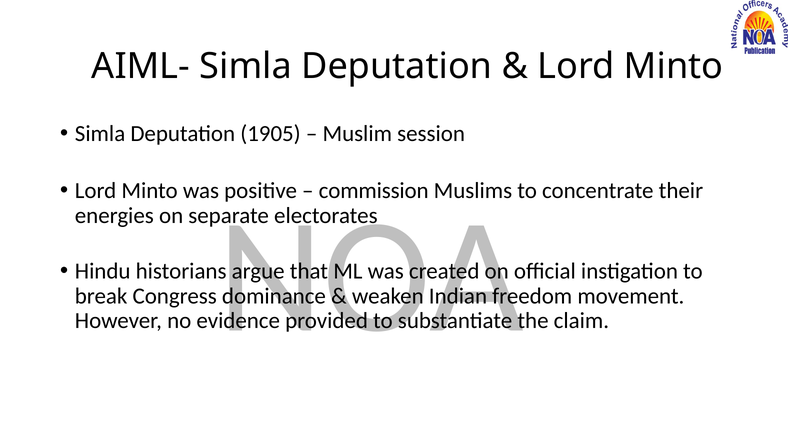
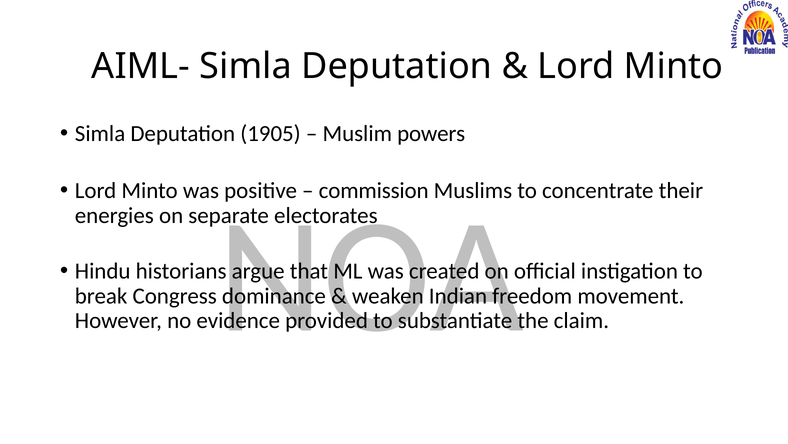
session: session -> powers
